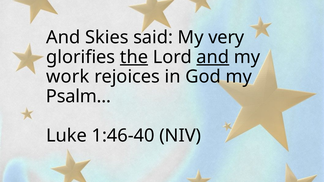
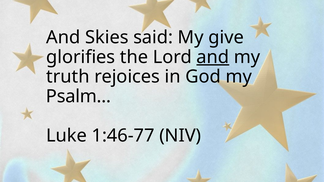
very: very -> give
the underline: present -> none
work: work -> truth
1:46-40: 1:46-40 -> 1:46-77
